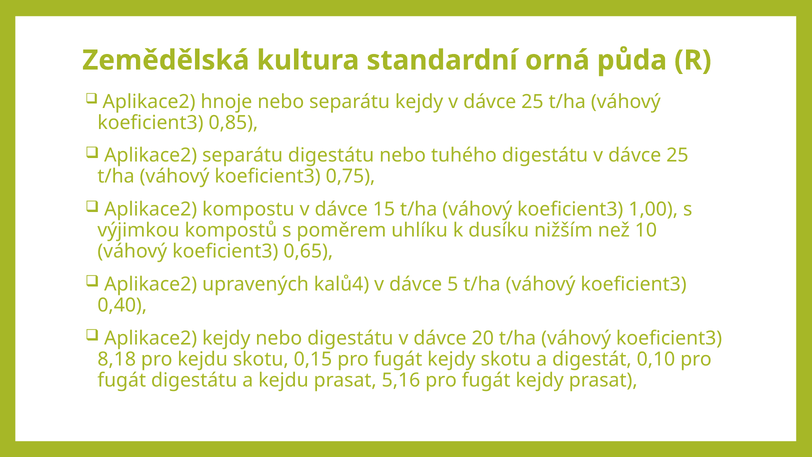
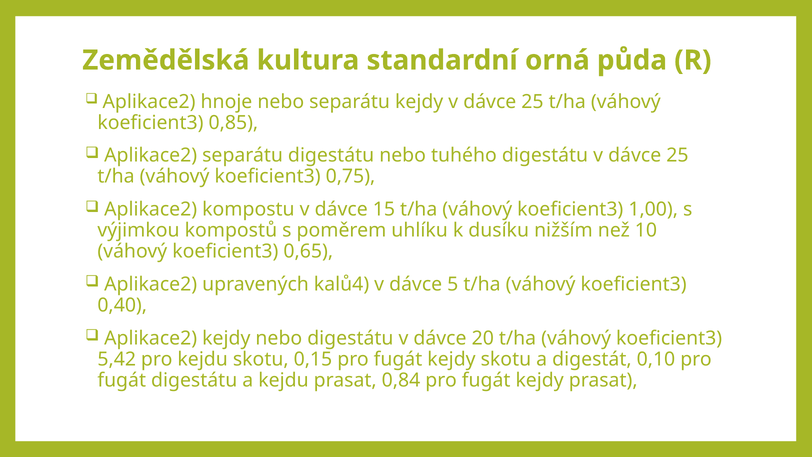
8,18: 8,18 -> 5,42
5,16: 5,16 -> 0,84
